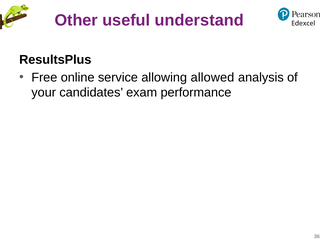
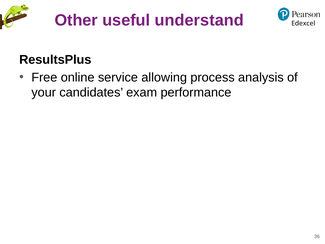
allowed: allowed -> process
